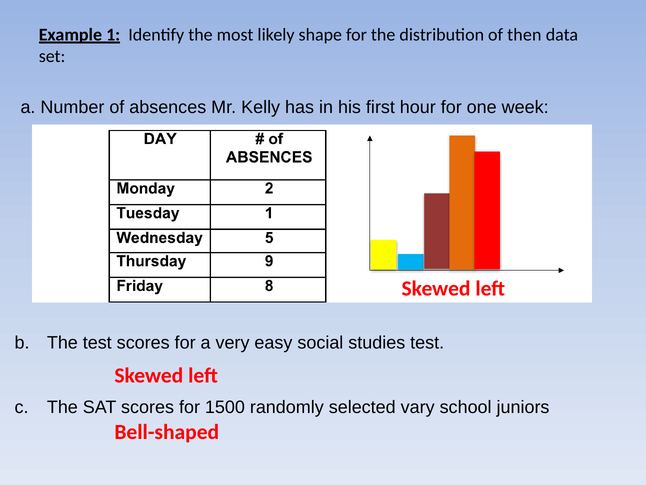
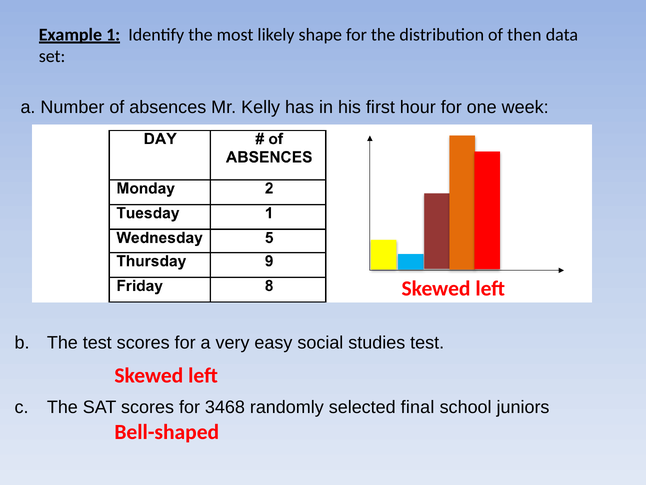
1500: 1500 -> 3468
vary: vary -> final
